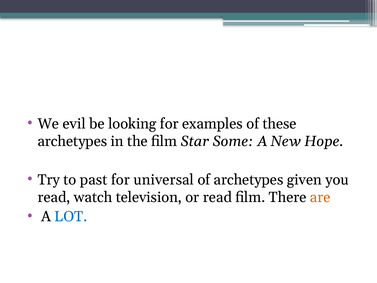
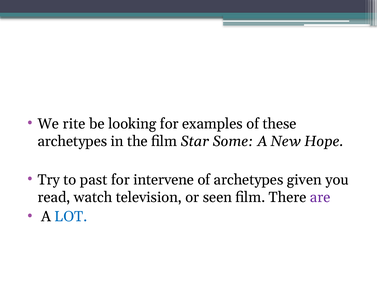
evil: evil -> rite
universal: universal -> intervene
or read: read -> seen
are colour: orange -> purple
